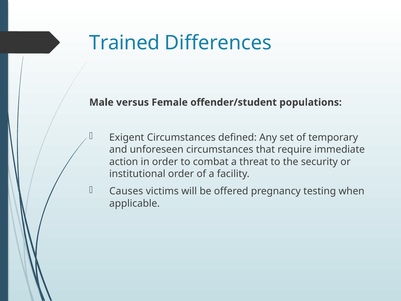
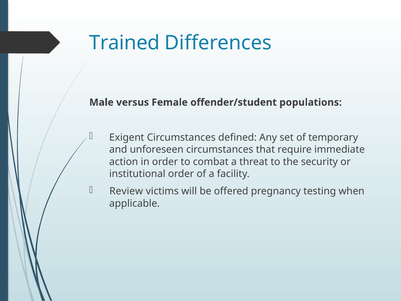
Causes: Causes -> Review
